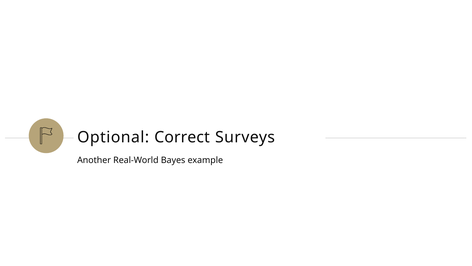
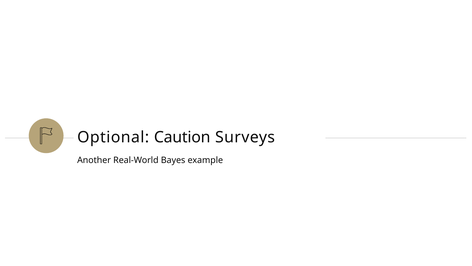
Correct: Correct -> Caution
